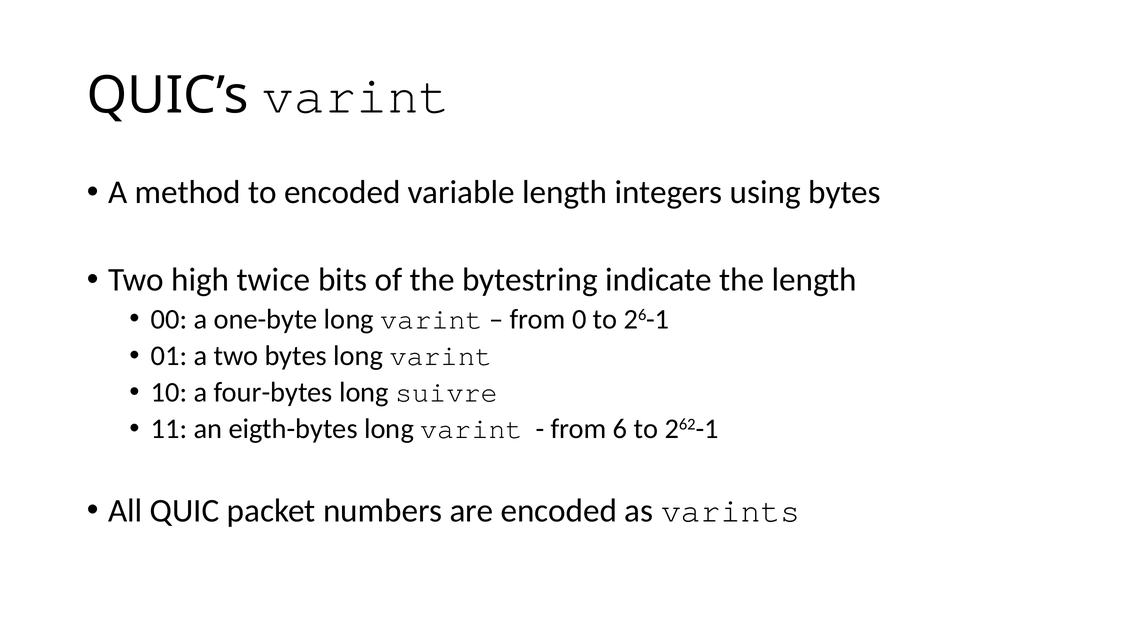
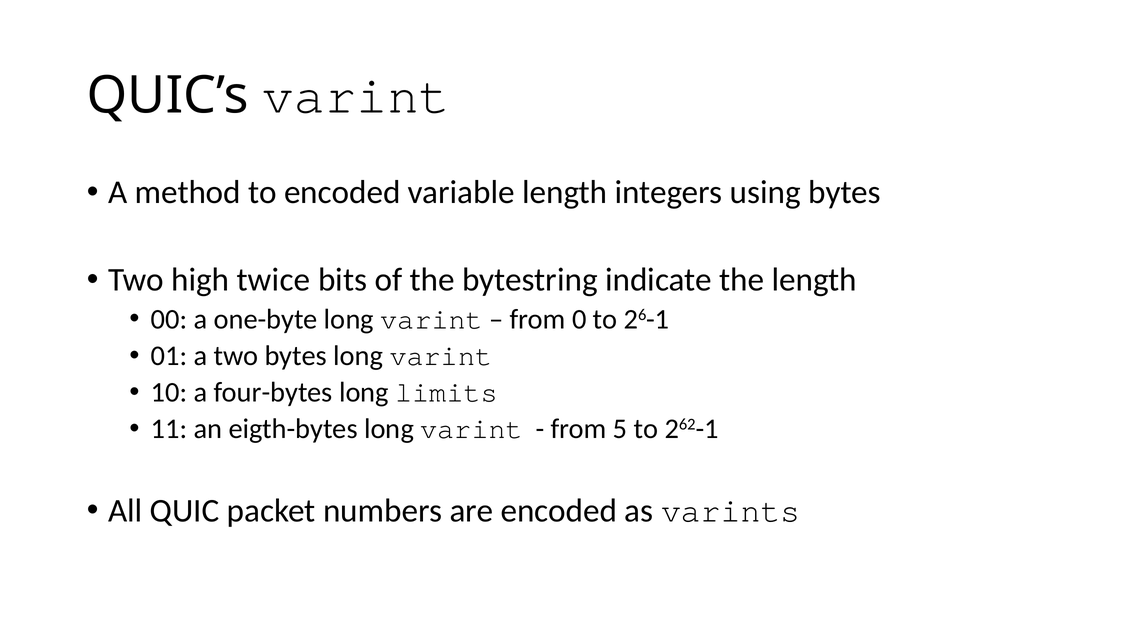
suivre: suivre -> limits
6: 6 -> 5
